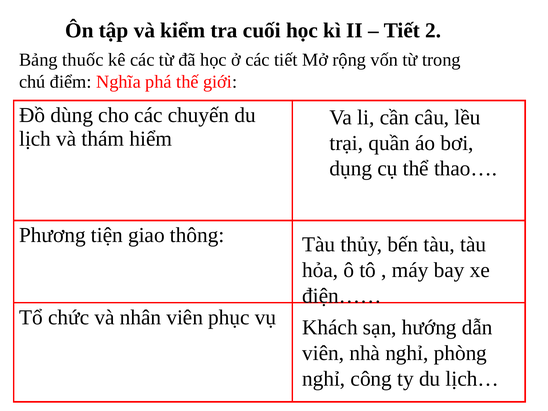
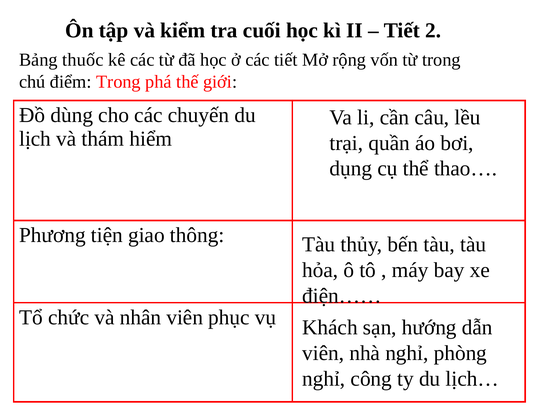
điểm Nghĩa: Nghĩa -> Trong
